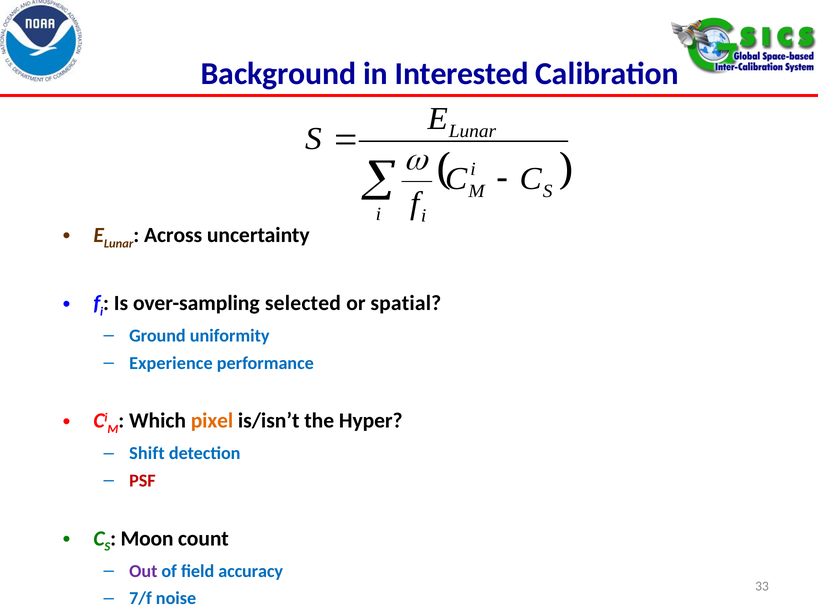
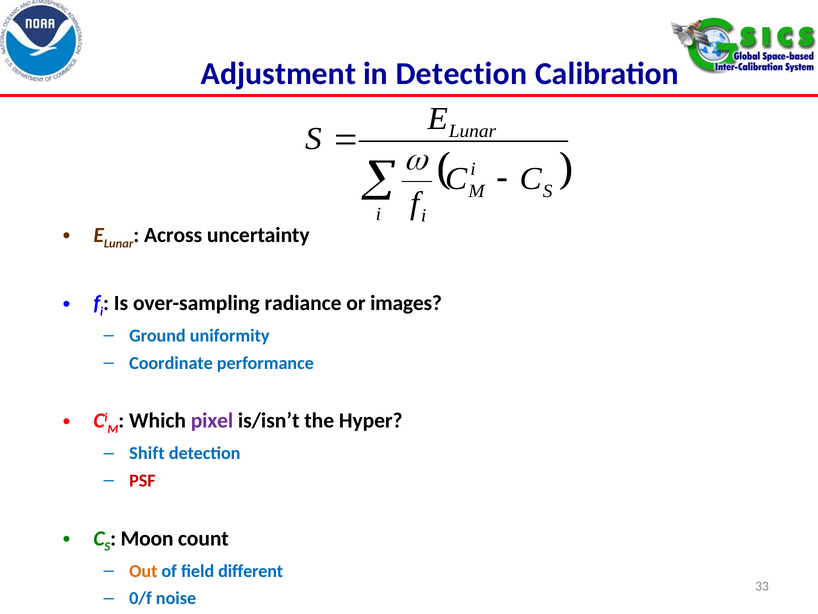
Background: Background -> Adjustment
in Interested: Interested -> Detection
selected: selected -> radiance
spatial: spatial -> images
Experience: Experience -> Coordinate
pixel colour: orange -> purple
Out colour: purple -> orange
accuracy: accuracy -> different
7/f: 7/f -> 0/f
